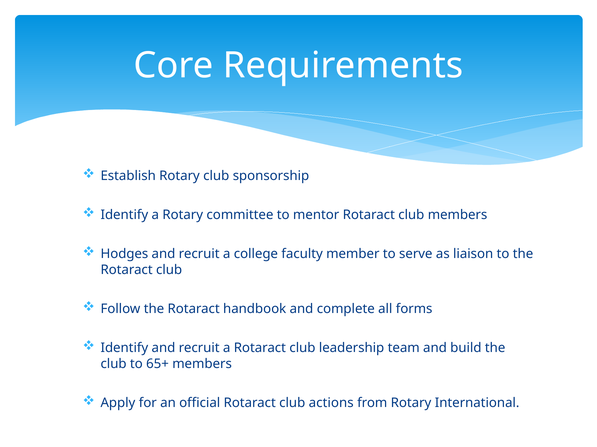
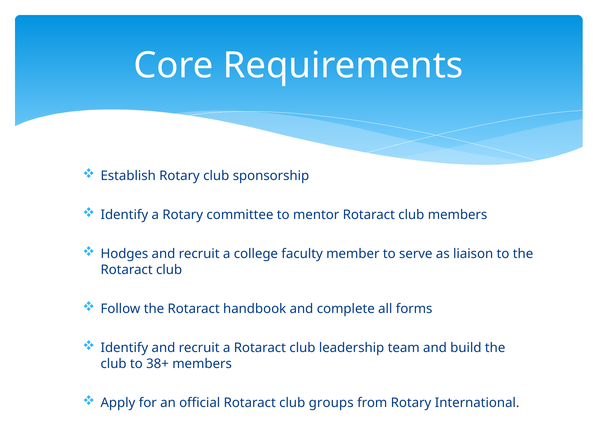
65+: 65+ -> 38+
actions: actions -> groups
